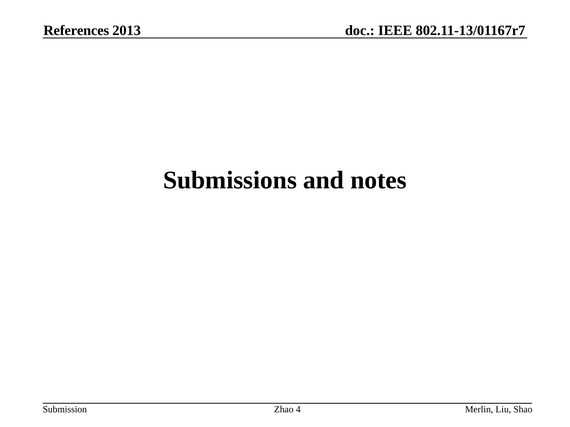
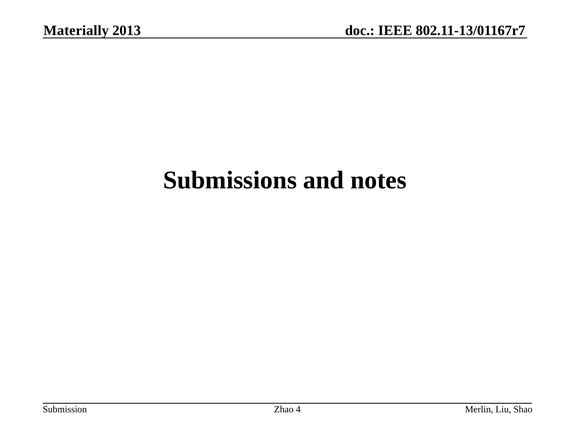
References: References -> Materially
